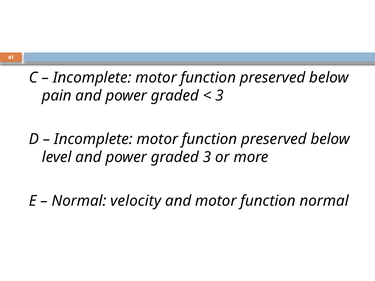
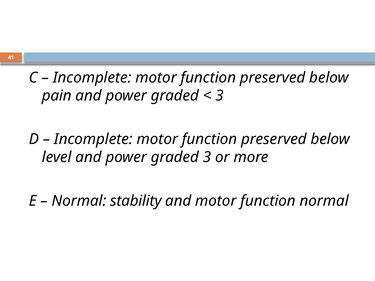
velocity: velocity -> stability
